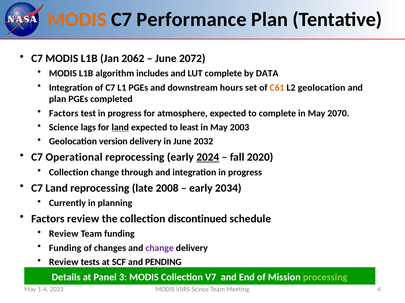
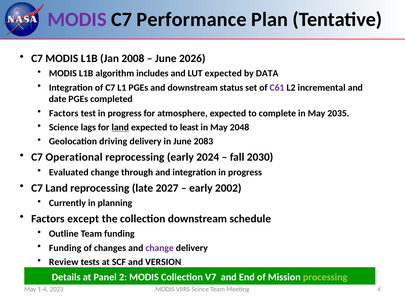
MODIS at (77, 20) colour: orange -> purple
2062: 2062 -> 2008
2072: 2072 -> 2026
LUT complete: complete -> expected
hours: hours -> status
C61 colour: orange -> purple
L2 geolocation: geolocation -> incremental
plan at (58, 99): plan -> date
2070: 2070 -> 2035
2003: 2003 -> 2048
version: version -> driving
2032: 2032 -> 2083
2024 underline: present -> none
2020: 2020 -> 2030
Collection at (69, 173): Collection -> Evaluated
2008: 2008 -> 2027
2034: 2034 -> 2002
Factors review: review -> except
collection discontinued: discontinued -> downstream
Review at (64, 234): Review -> Outline
PENDING: PENDING -> VERSION
3: 3 -> 2
